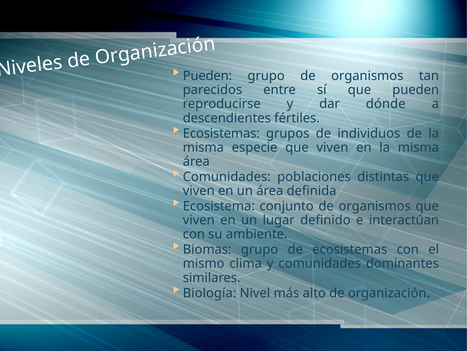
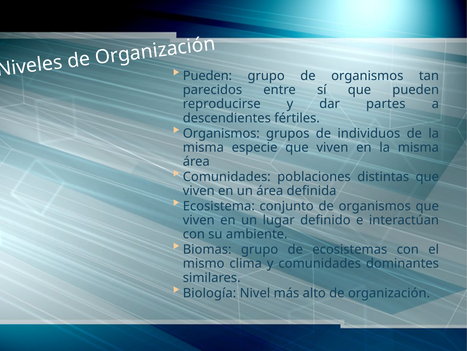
dónde: dónde -> partes
Ecosistemas at (221, 133): Ecosistemas -> Organismos
